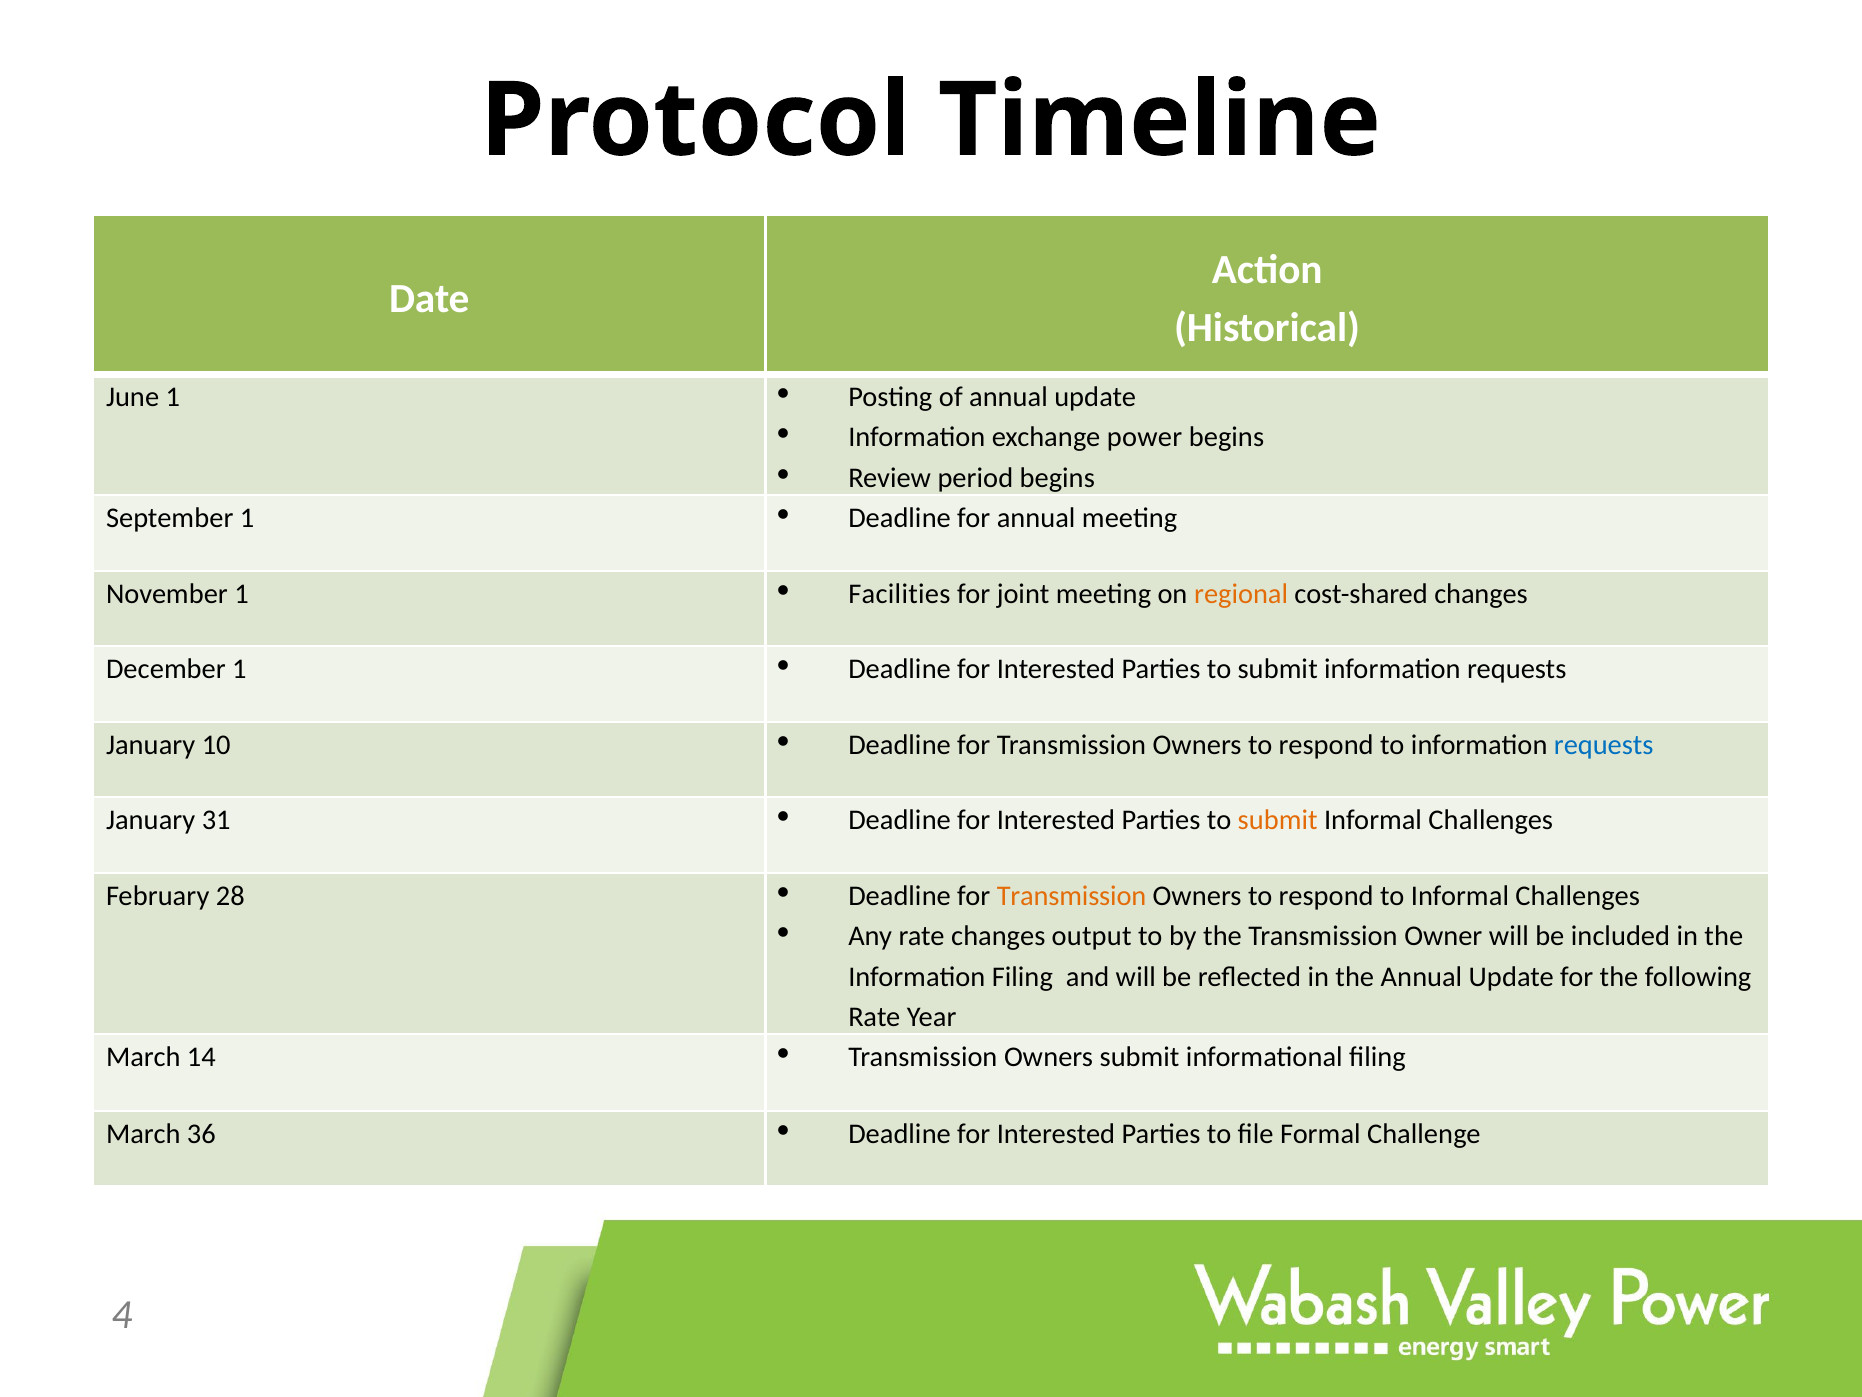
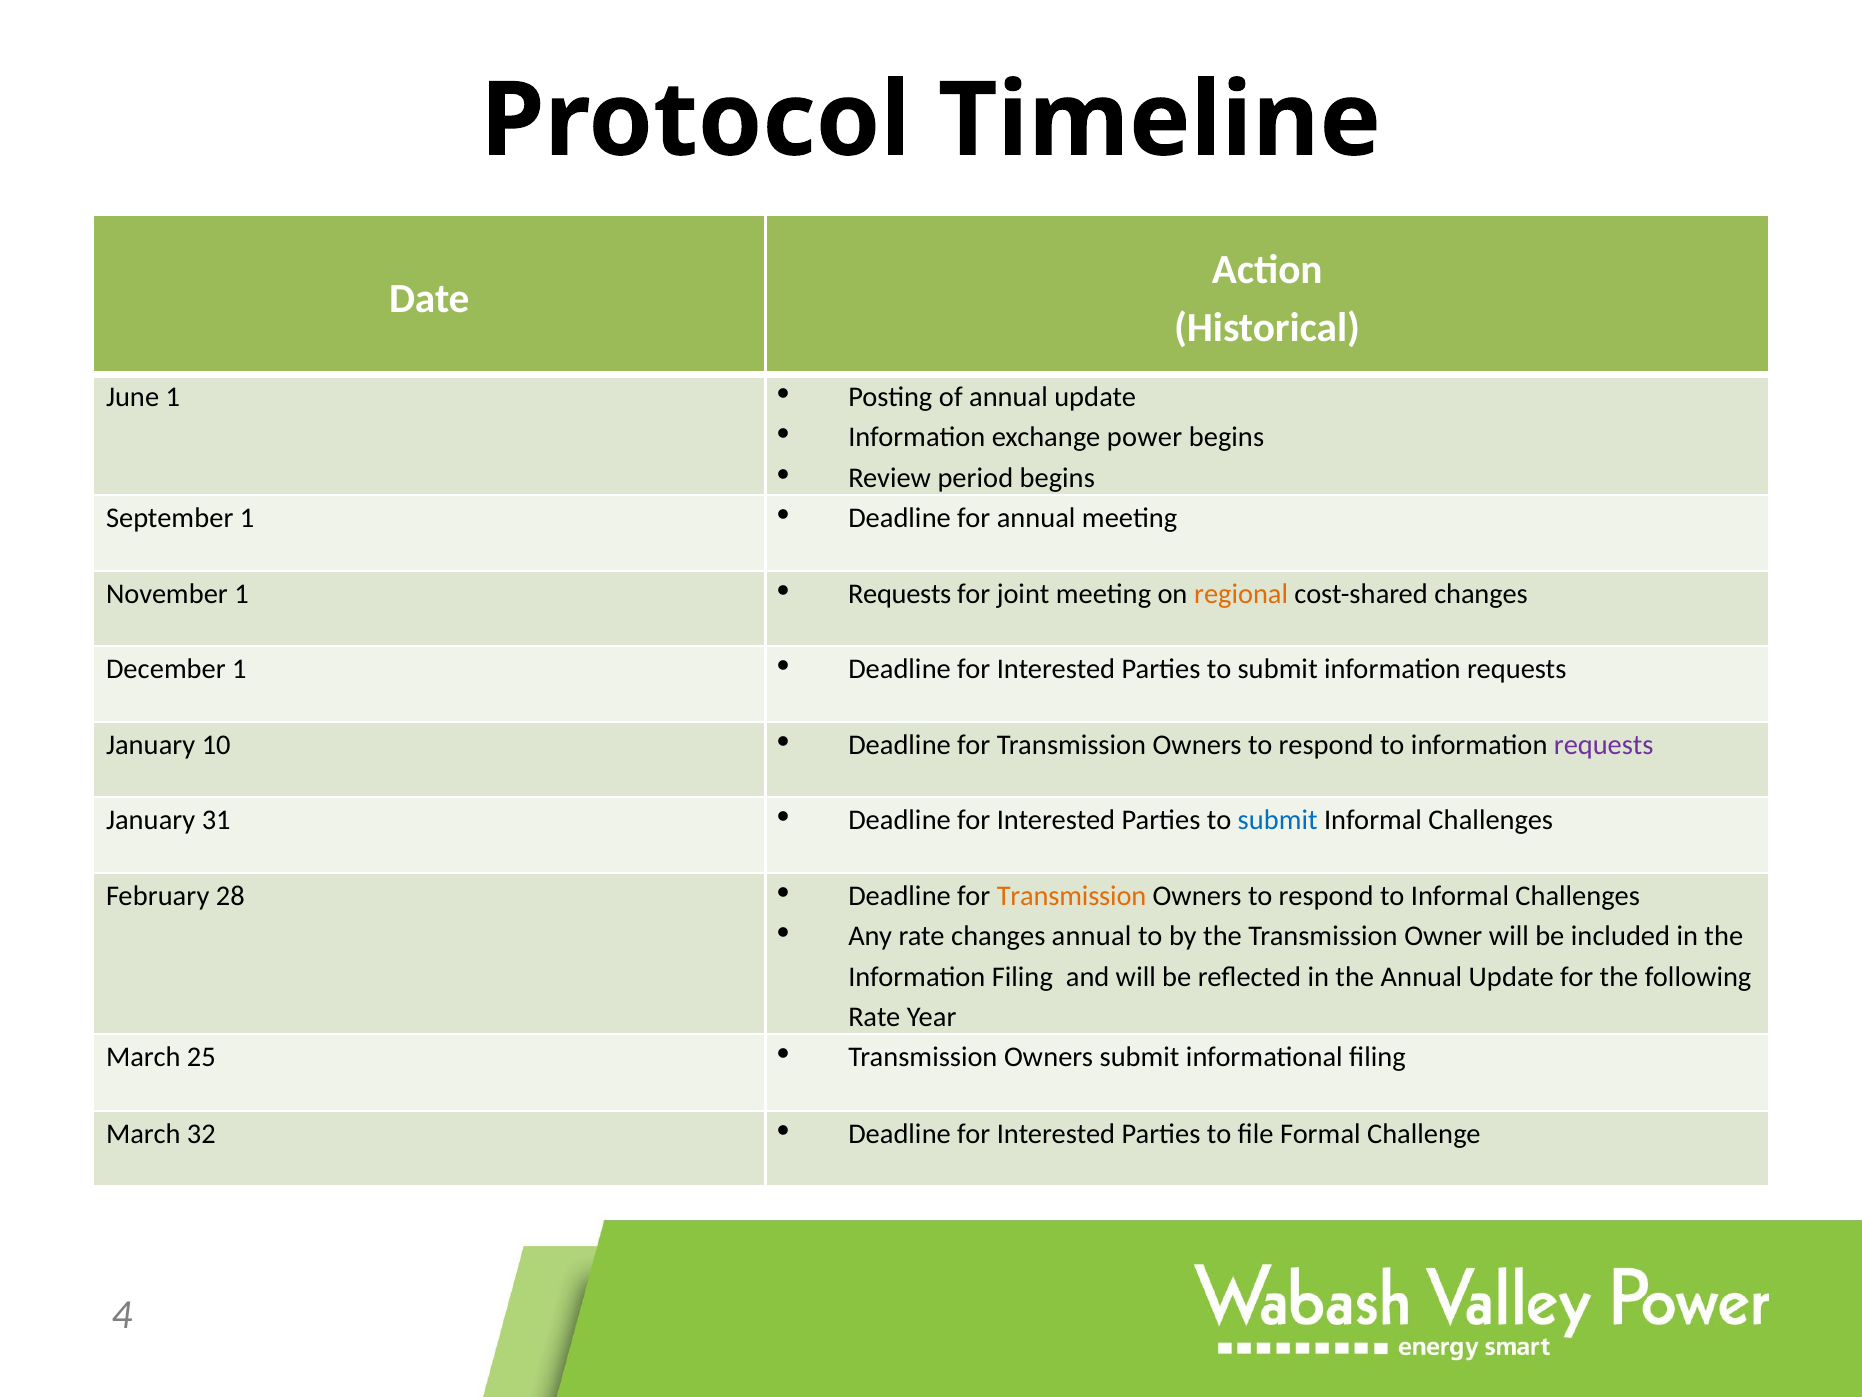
Facilities at (899, 594): Facilities -> Requests
requests at (1604, 745) colour: blue -> purple
submit at (1278, 820) colour: orange -> blue
changes output: output -> annual
14: 14 -> 25
36: 36 -> 32
